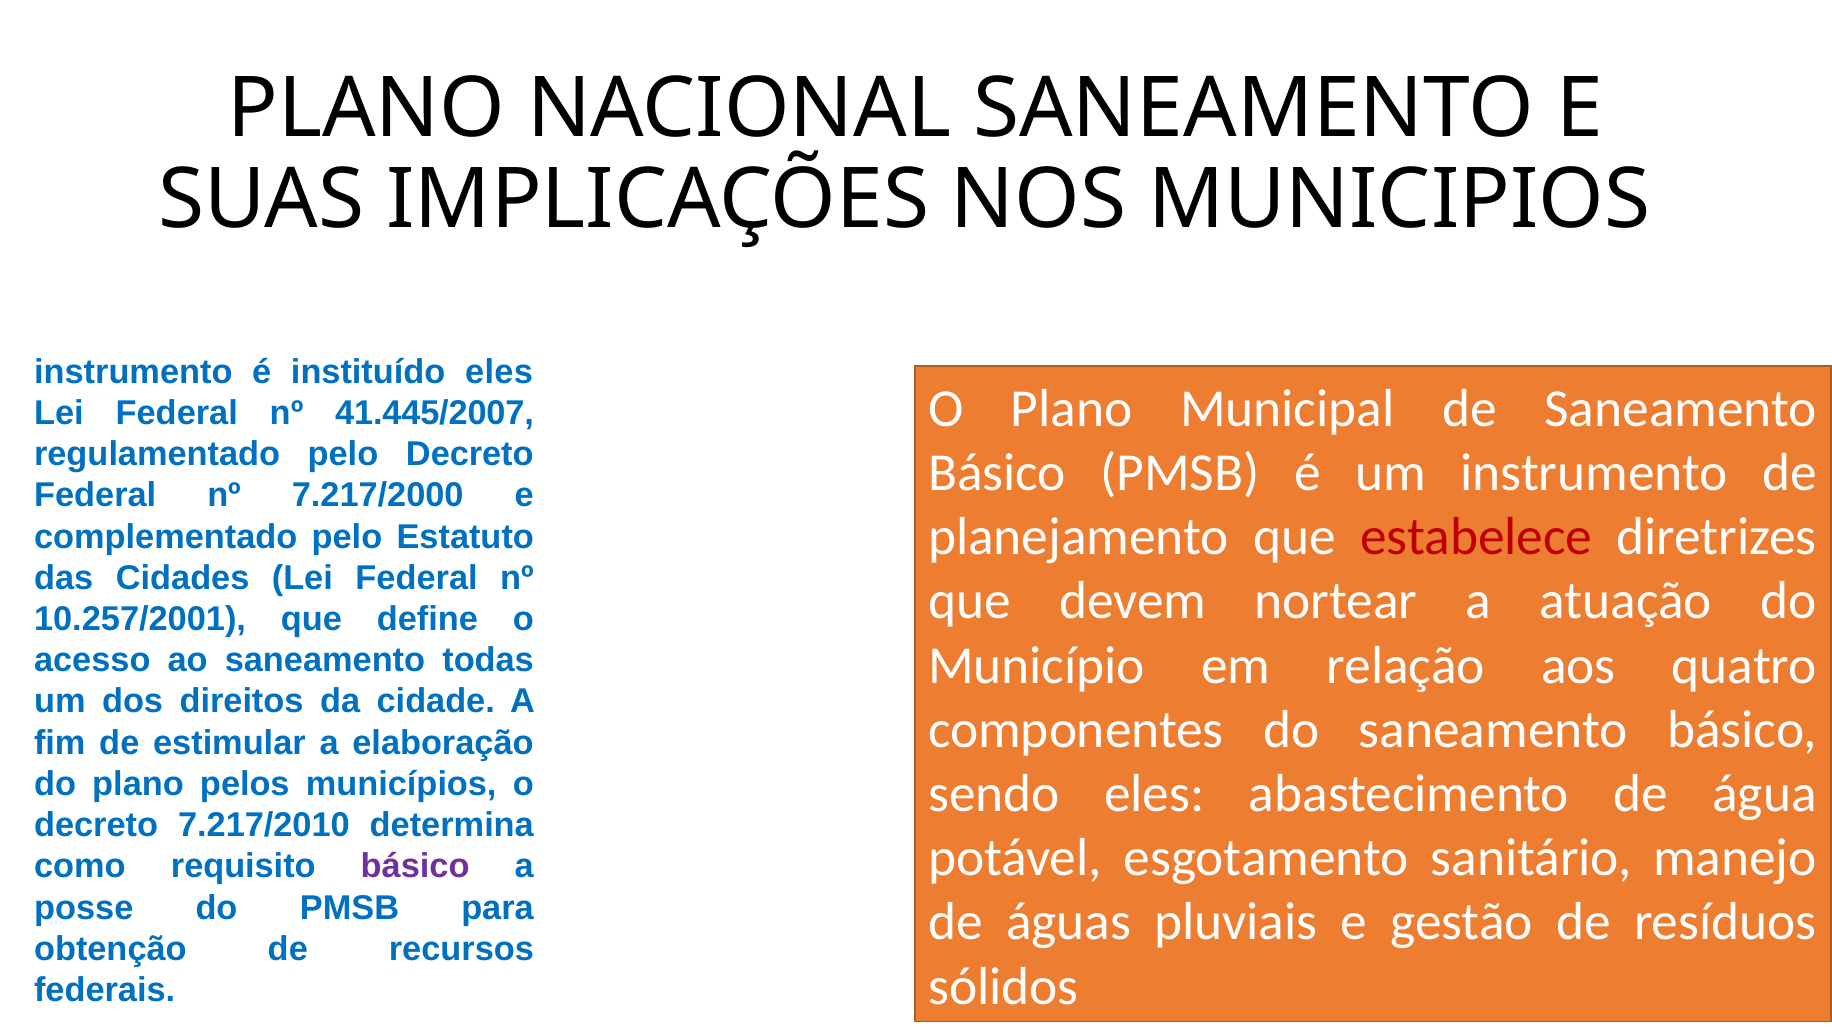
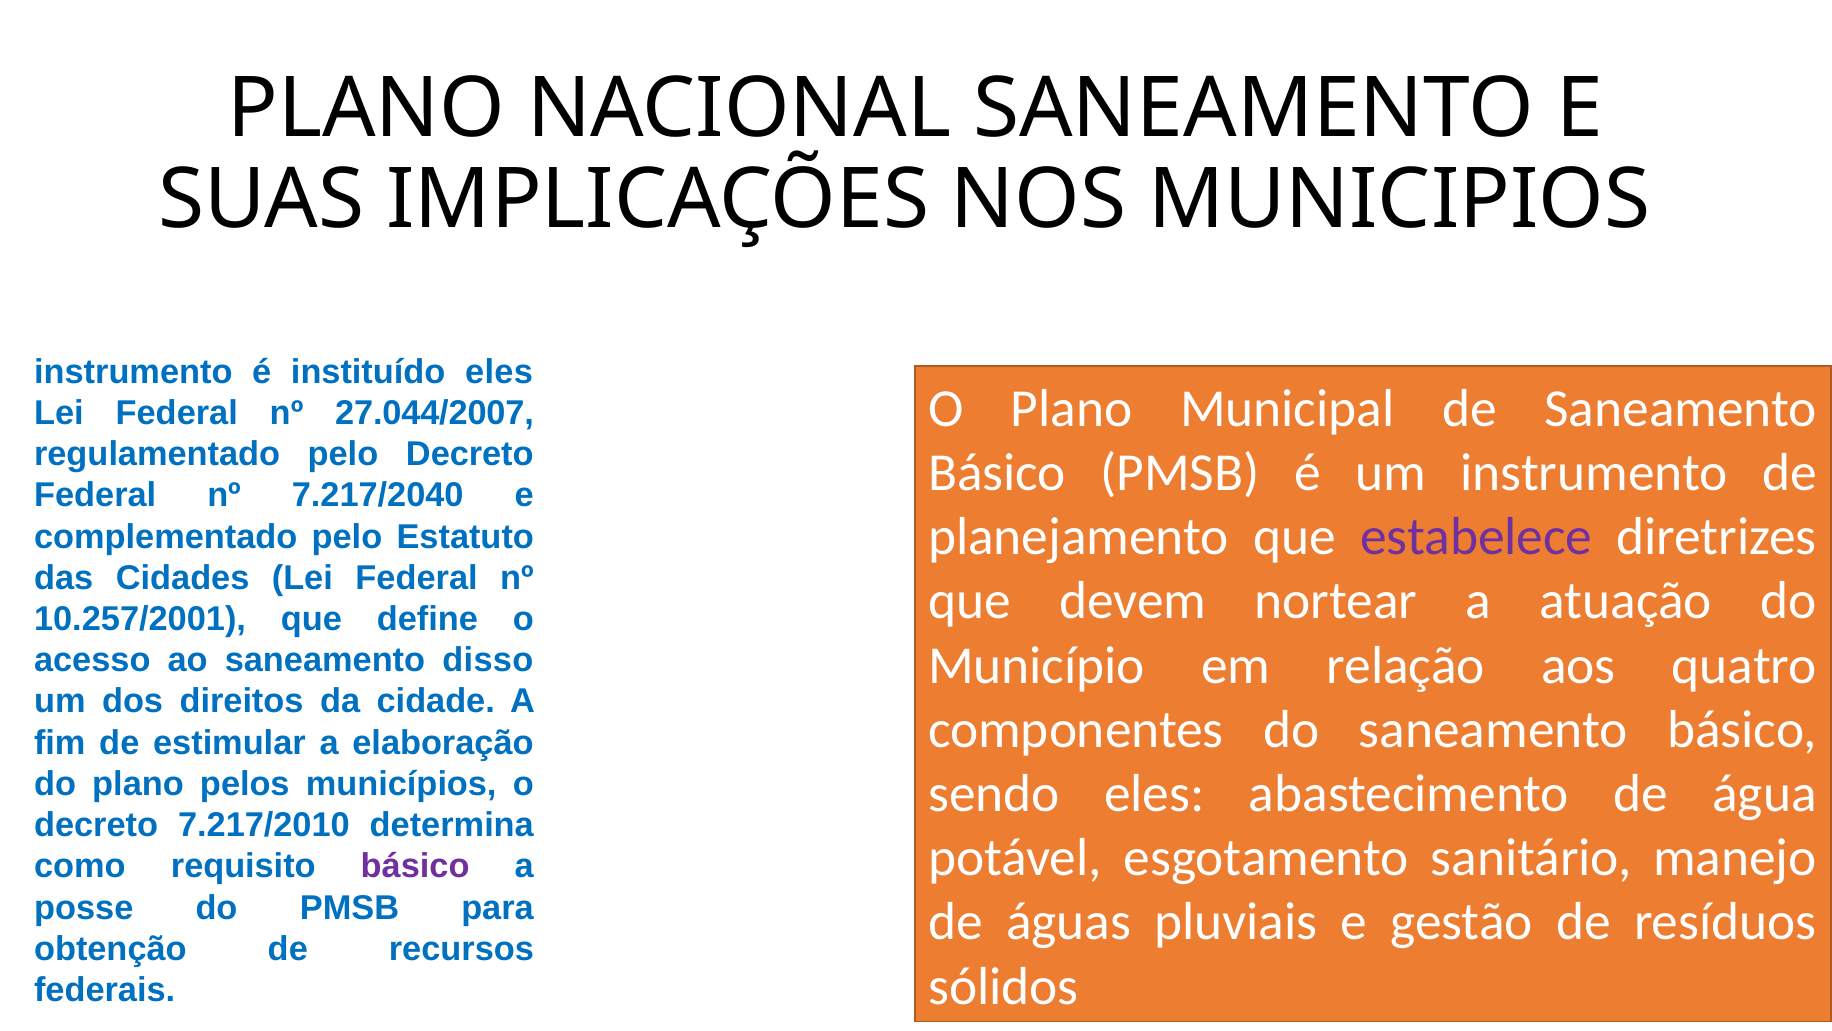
41.445/2007: 41.445/2007 -> 27.044/2007
7.217/2000: 7.217/2000 -> 7.217/2040
estabelece colour: red -> purple
todas: todas -> disso
